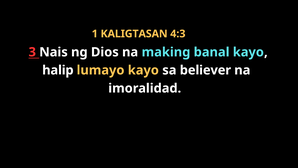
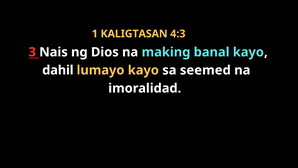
halip: halip -> dahil
believer: believer -> seemed
